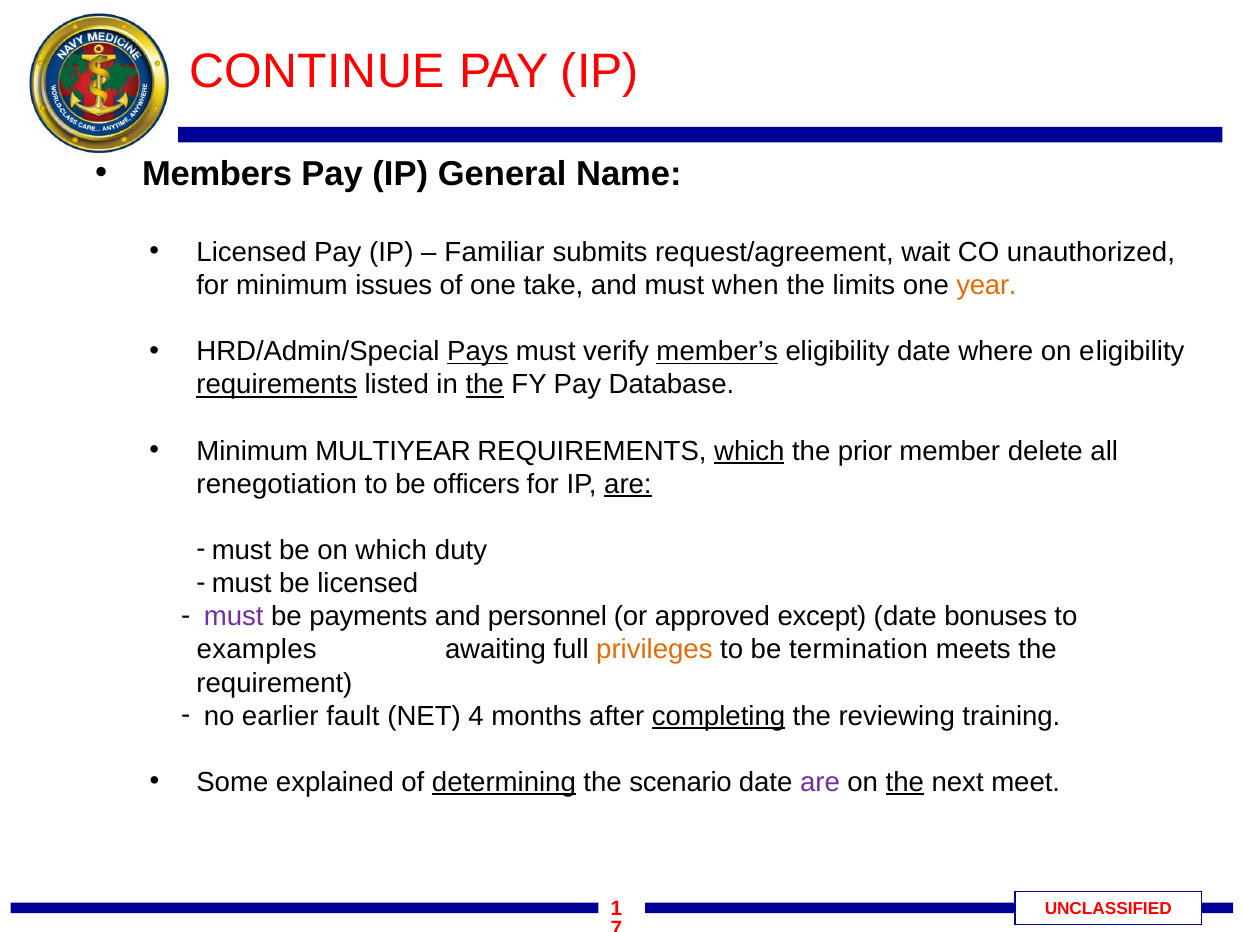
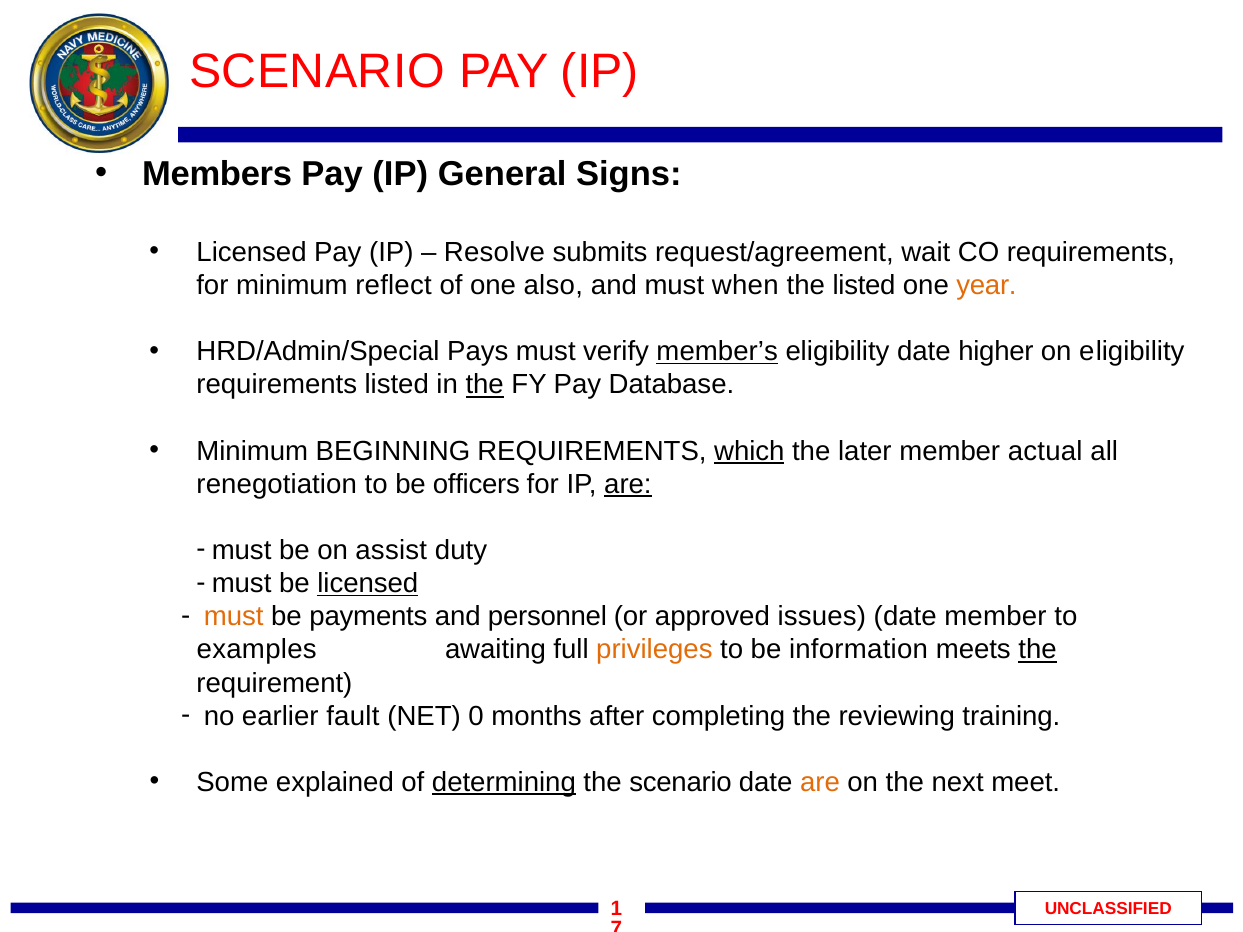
CONTINUE at (317, 71): CONTINUE -> SCENARIO
Name: Name -> Signs
Familiar: Familiar -> Resolve
CO unauthorized: unauthorized -> requirements
issues: issues -> reflect
take: take -> also
the limits: limits -> listed
Pays underline: present -> none
where: where -> higher
requirements at (277, 385) underline: present -> none
MULTIYEAR: MULTIYEAR -> BEGINNING
prior: prior -> later
delete: delete -> actual
on which: which -> assist
licensed at (368, 584) underline: none -> present
must at (234, 617) colour: purple -> orange
except: except -> issues
date bonuses: bonuses -> member
termination: termination -> information
the at (1038, 650) underline: none -> present
4: 4 -> 0
completing underline: present -> none
are at (820, 783) colour: purple -> orange
the at (905, 783) underline: present -> none
